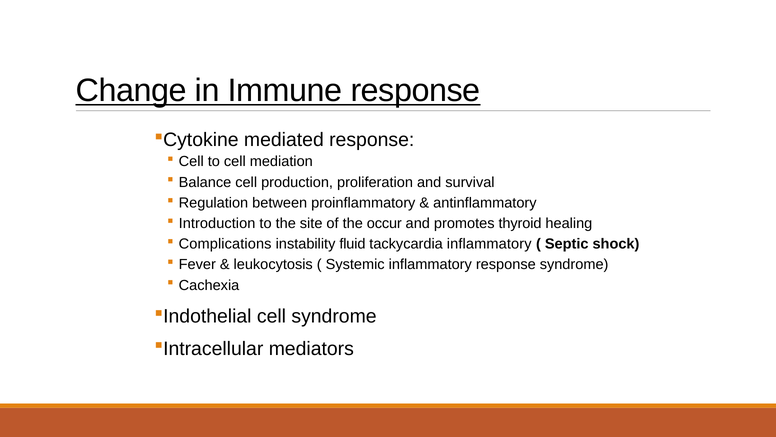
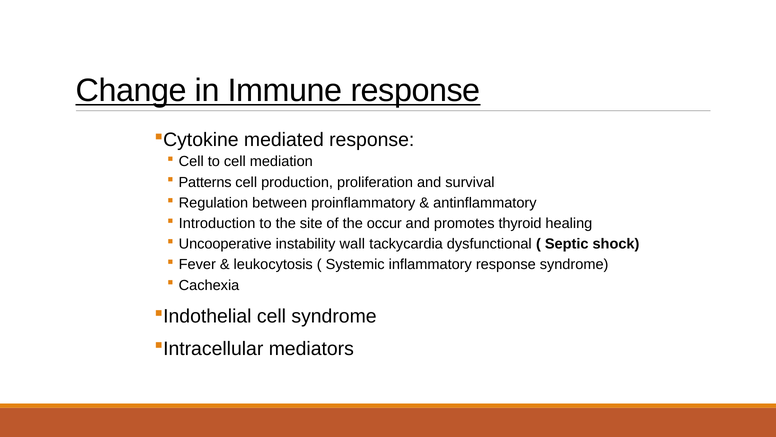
Balance: Balance -> Patterns
Complications: Complications -> Uncooperative
fluid: fluid -> wall
tackycardia inflammatory: inflammatory -> dysfunctional
